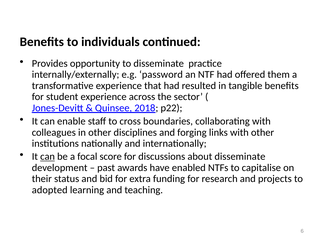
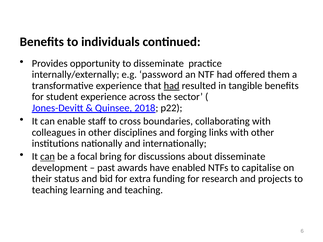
had at (172, 86) underline: none -> present
score: score -> bring
adopted at (50, 190): adopted -> teaching
